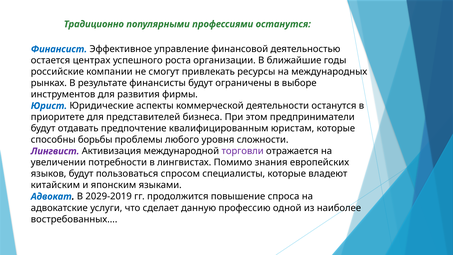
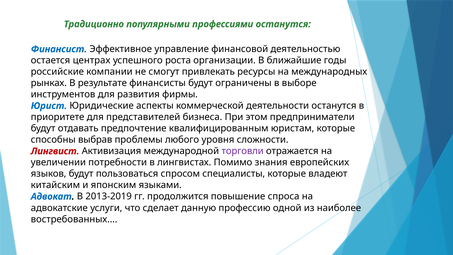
борьбы: борьбы -> выбрав
Лингвист colour: purple -> red
2029-2019: 2029-2019 -> 2013-2019
